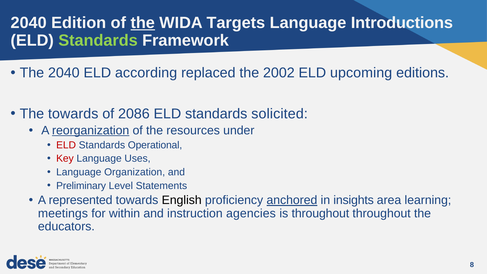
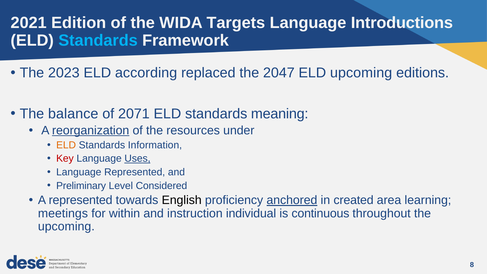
2040 at (29, 23): 2040 -> 2021
the at (143, 23) underline: present -> none
Standards at (98, 40) colour: light green -> light blue
The 2040: 2040 -> 2023
2002: 2002 -> 2047
The towards: towards -> balance
2086: 2086 -> 2071
solicited: solicited -> meaning
ELD at (66, 145) colour: red -> orange
Operational: Operational -> Information
Uses underline: none -> present
Language Organization: Organization -> Represented
Statements: Statements -> Considered
insights: insights -> created
agencies: agencies -> individual
is throughout: throughout -> continuous
educators at (66, 226): educators -> upcoming
